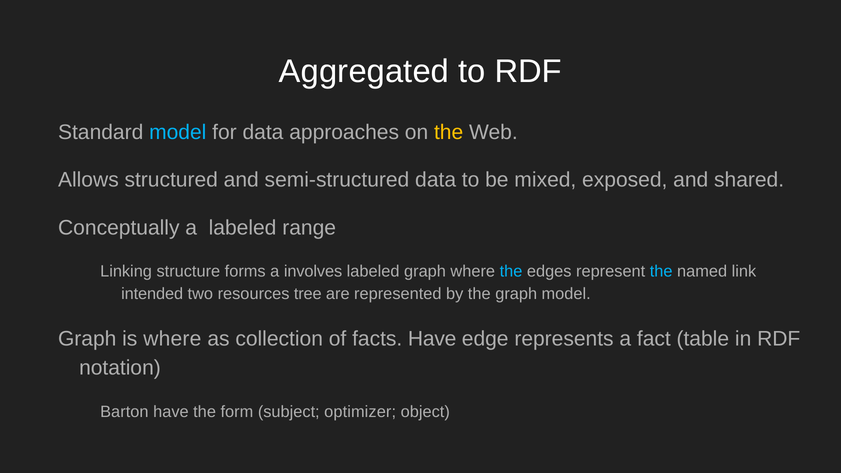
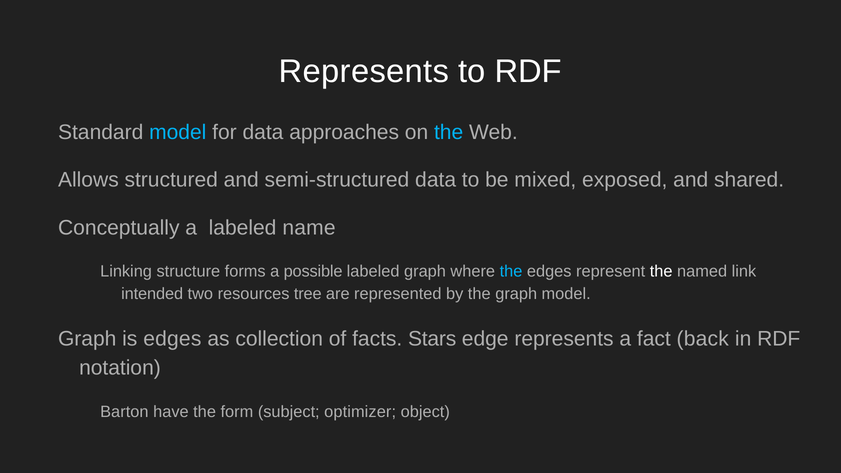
Aggregated at (364, 71): Aggregated -> Represents
the at (449, 132) colour: yellow -> light blue
range: range -> name
involves: involves -> possible
the at (661, 271) colour: light blue -> white
is where: where -> edges
facts Have: Have -> Stars
table: table -> back
